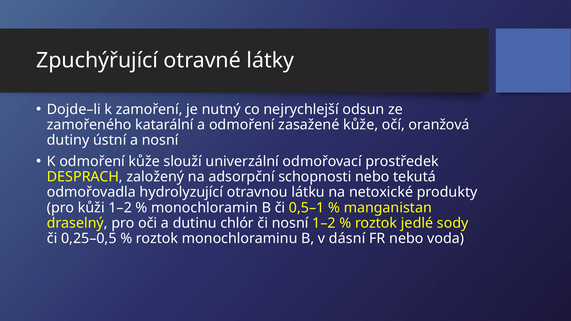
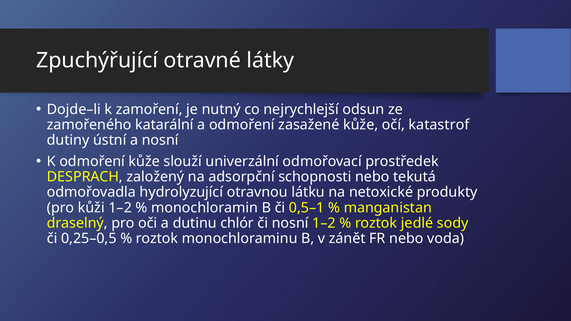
oranžová: oranžová -> katastrof
dásní: dásní -> zánět
